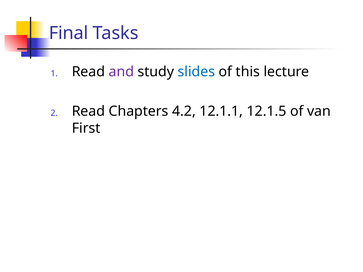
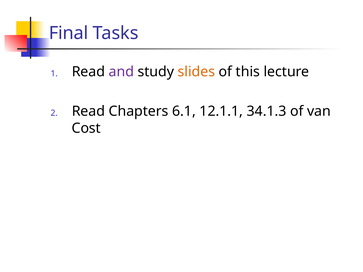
slides colour: blue -> orange
4.2: 4.2 -> 6.1
12.1.5: 12.1.5 -> 34.1.3
First: First -> Cost
